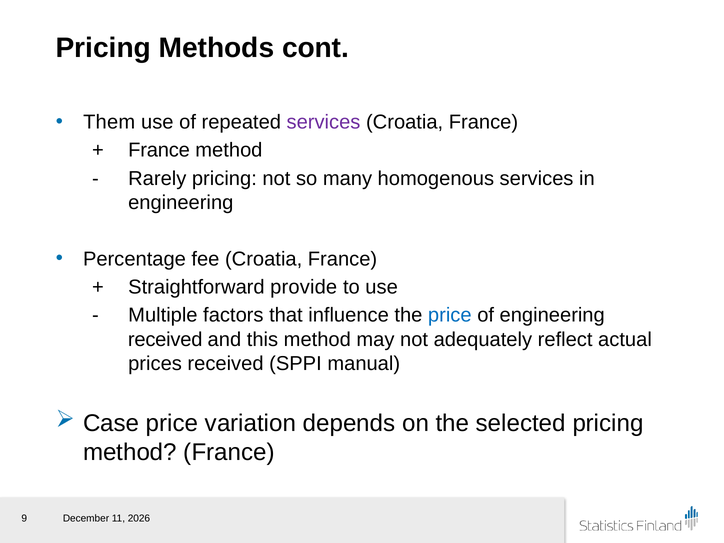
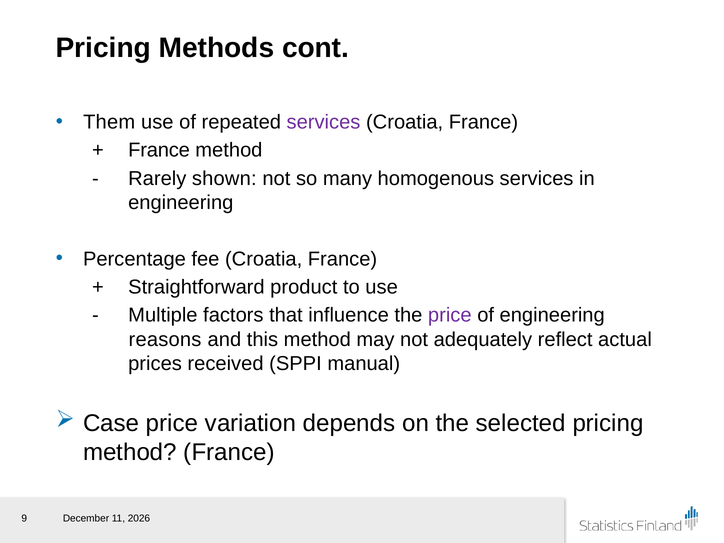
Rarely pricing: pricing -> shown
provide: provide -> product
price at (450, 315) colour: blue -> purple
received at (165, 339): received -> reasons
